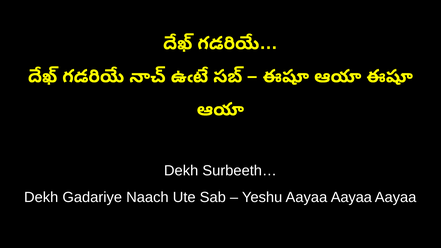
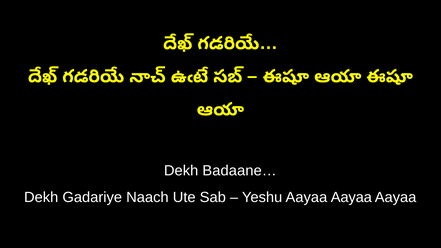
Surbeeth…: Surbeeth… -> Badaane…
